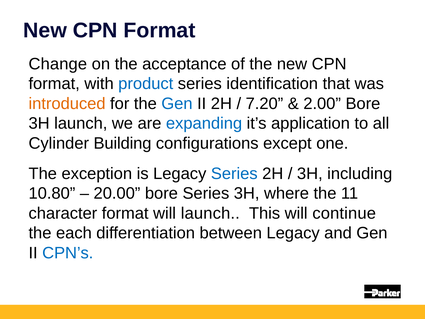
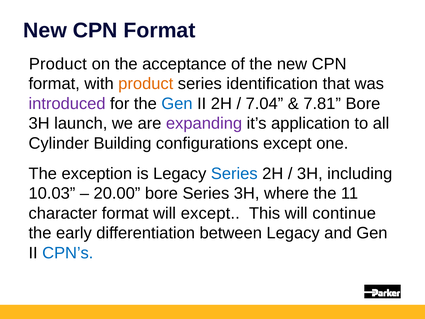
Change at (58, 64): Change -> Product
product at (146, 84) colour: blue -> orange
introduced colour: orange -> purple
7.20: 7.20 -> 7.04
2.00: 2.00 -> 7.81
expanding colour: blue -> purple
10.80: 10.80 -> 10.03
will launch: launch -> except
each: each -> early
